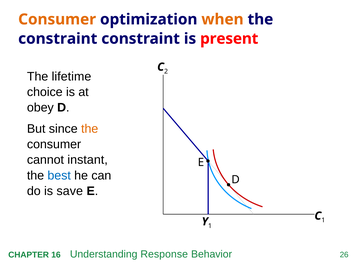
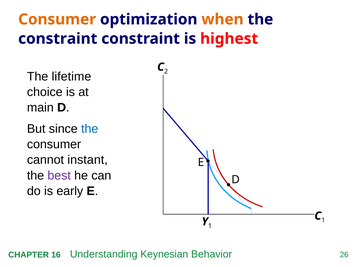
present: present -> highest
obey: obey -> main
the at (90, 129) colour: orange -> blue
best colour: blue -> purple
save: save -> early
Response: Response -> Keynesian
